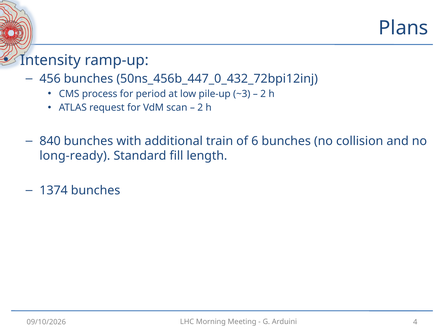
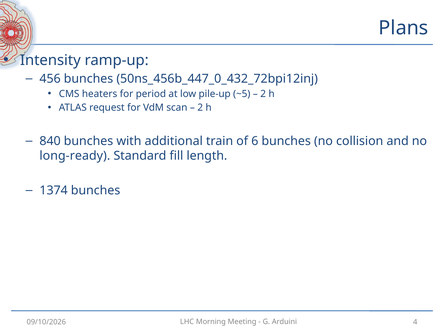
process: process -> heaters
~3: ~3 -> ~5
